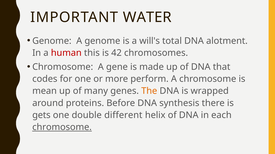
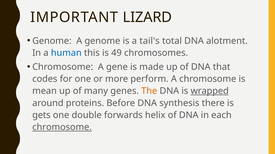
WATER: WATER -> LIZARD
will's: will's -> tail's
human colour: red -> blue
42: 42 -> 49
wrapped underline: none -> present
different: different -> forwards
